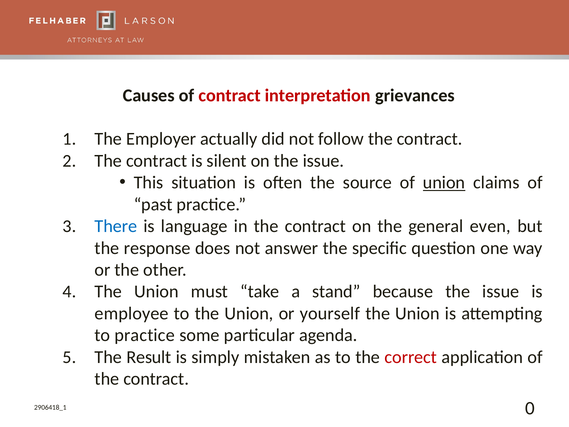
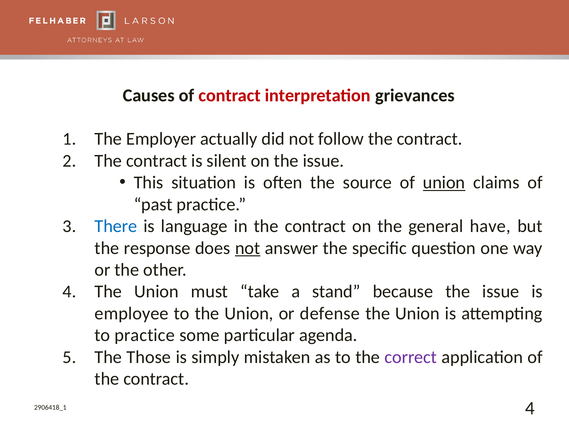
even: even -> have
not at (248, 248) underline: none -> present
yourself: yourself -> defense
Result: Result -> Those
correct colour: red -> purple
2906418_1 0: 0 -> 4
